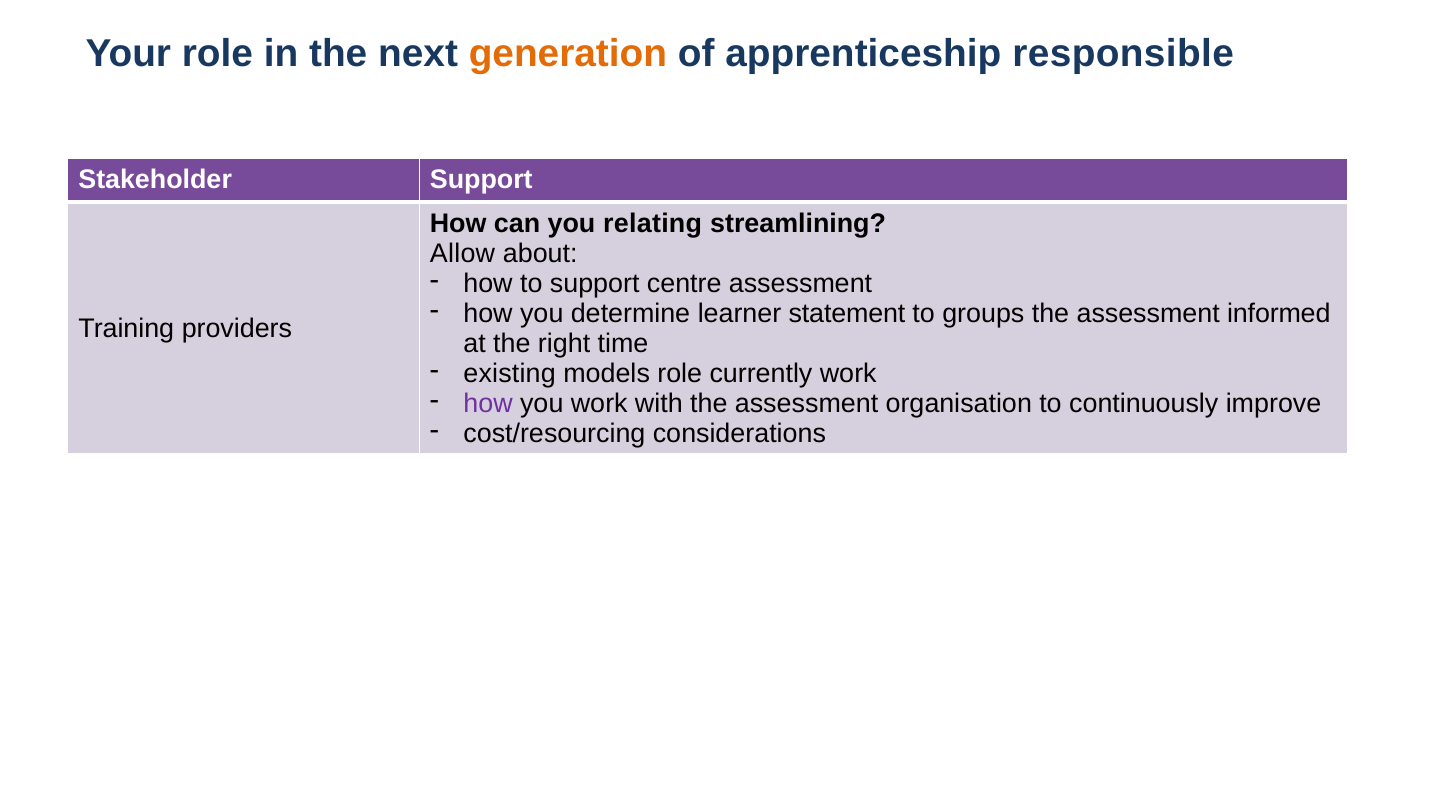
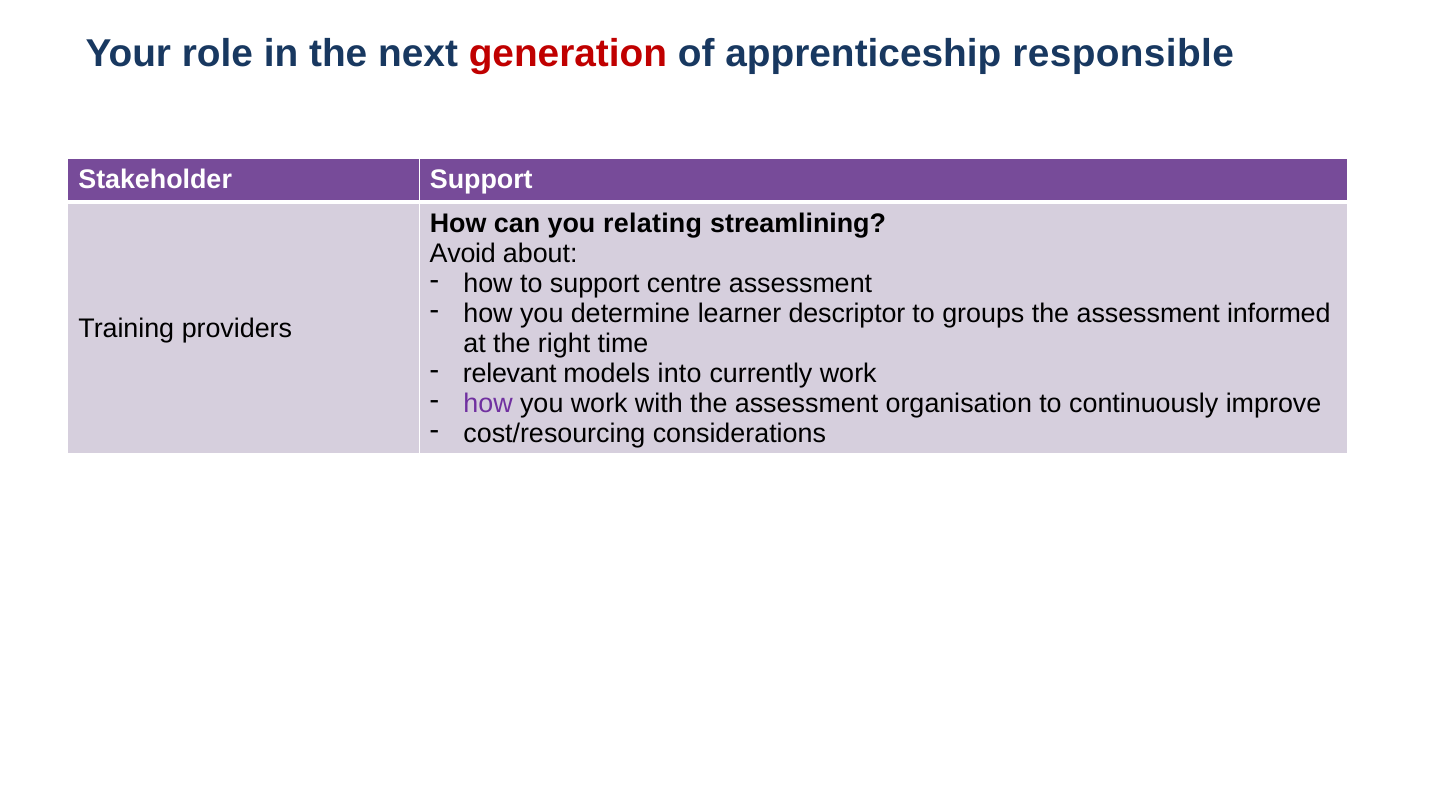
generation colour: orange -> red
Allow: Allow -> Avoid
statement: statement -> descriptor
existing: existing -> relevant
models role: role -> into
